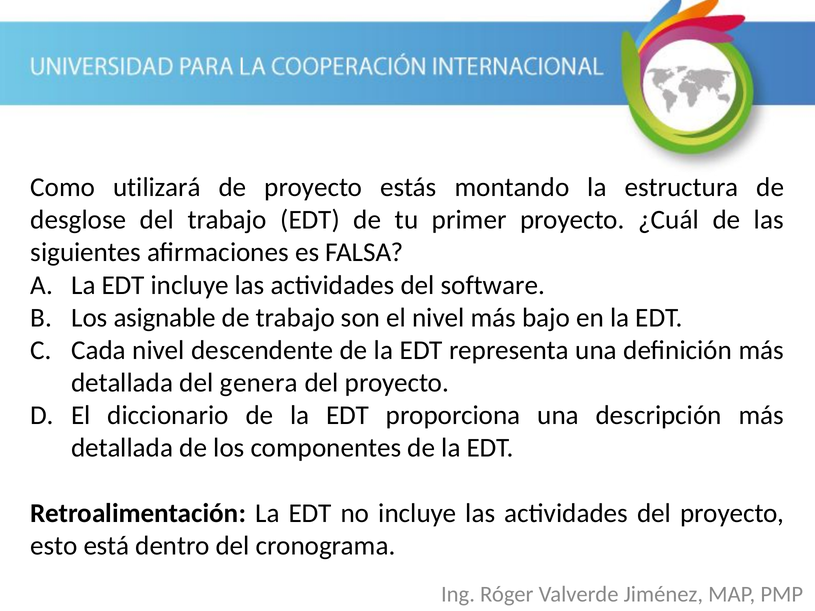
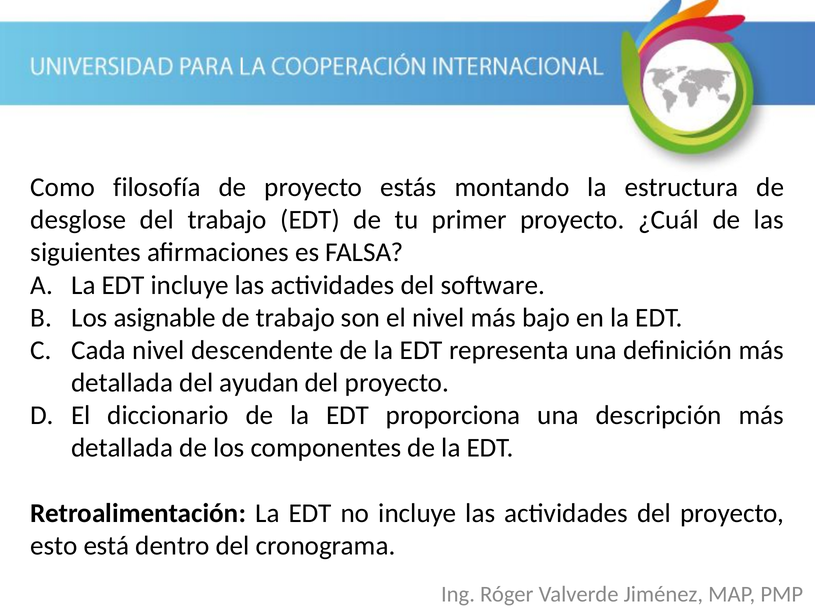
utilizará: utilizará -> filosofía
genera: genera -> ayudan
